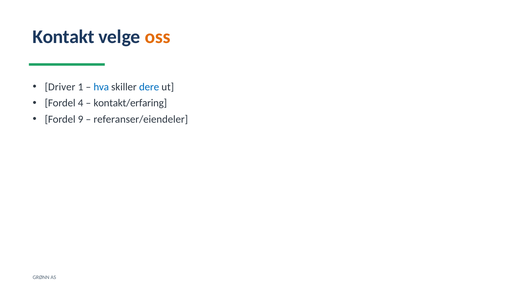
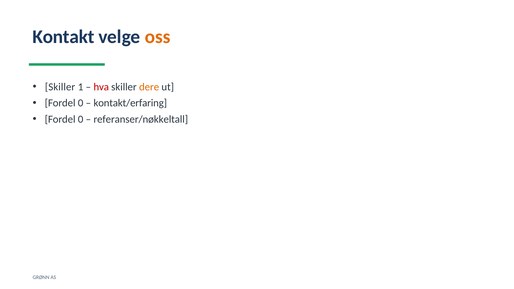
Driver at (60, 87): Driver -> Skiller
hva colour: blue -> red
dere colour: blue -> orange
4 at (81, 103): 4 -> 0
9 at (81, 119): 9 -> 0
referanser/eiendeler: referanser/eiendeler -> referanser/nøkkeltall
